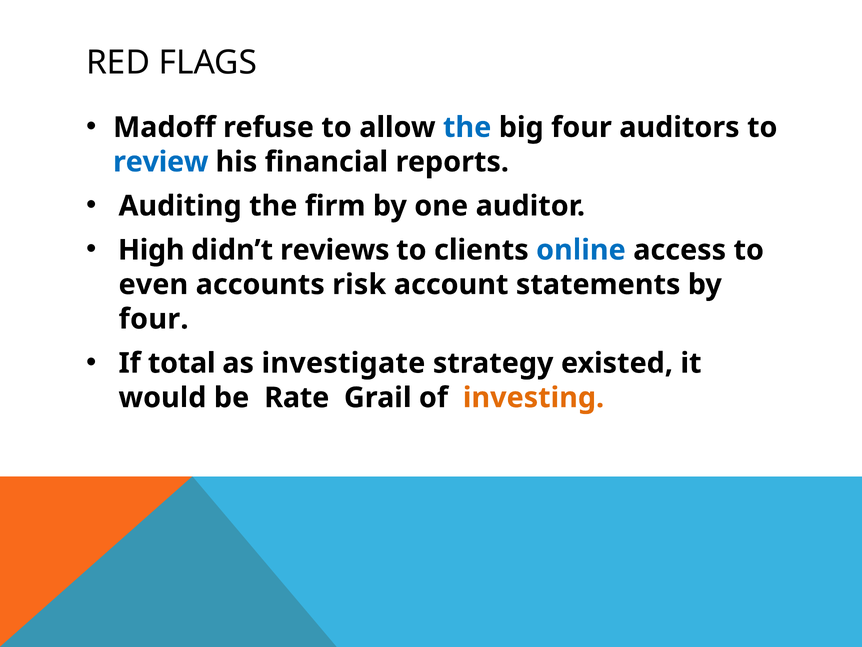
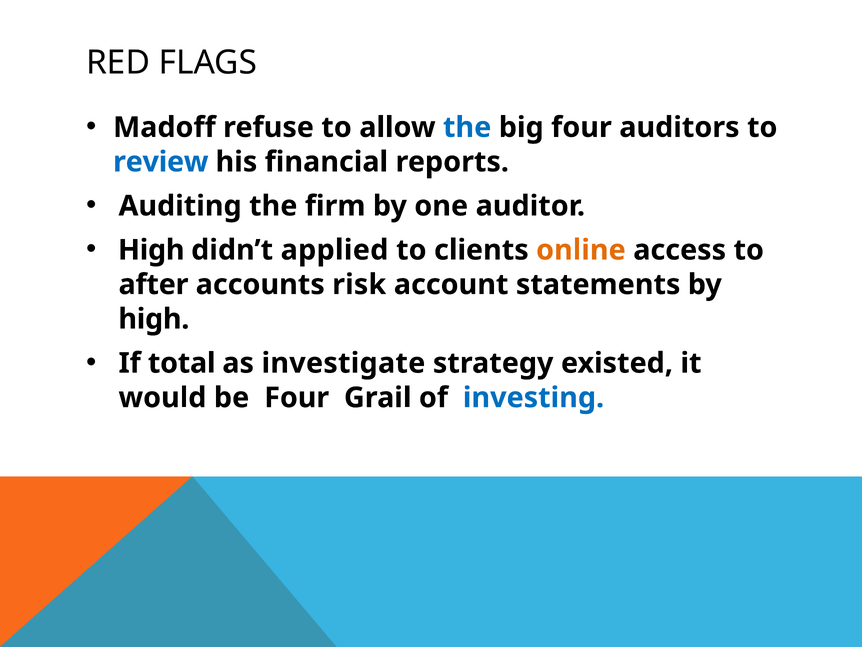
reviews: reviews -> applied
online colour: blue -> orange
even: even -> after
four at (154, 319): four -> high
be Rate: Rate -> Four
investing colour: orange -> blue
